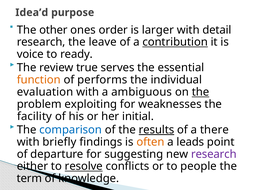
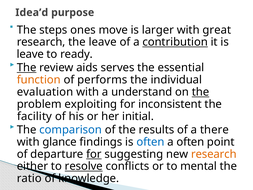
other: other -> steps
order: order -> move
detail: detail -> great
voice at (30, 54): voice -> leave
The at (27, 68) underline: none -> present
true: true -> aids
ambiguous: ambiguous -> understand
weaknesses: weaknesses -> inconsistent
results underline: present -> none
briefly: briefly -> glance
often at (150, 142) colour: orange -> blue
a leads: leads -> often
for at (94, 154) underline: none -> present
research at (214, 154) colour: purple -> orange
people: people -> mental
term: term -> ratio
